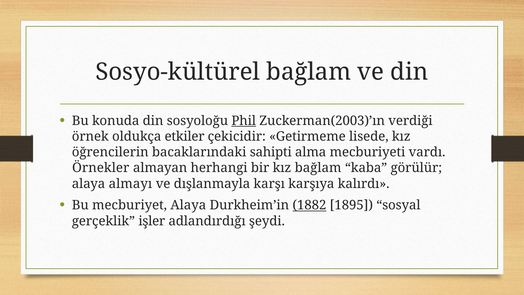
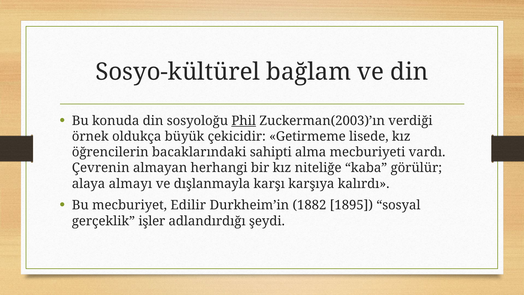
etkiler: etkiler -> büyük
Örnekler: Örnekler -> Çevrenin
kız bağlam: bağlam -> niteliğe
mecburiyet Alaya: Alaya -> Edilir
1882 underline: present -> none
